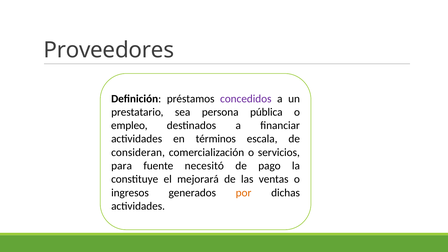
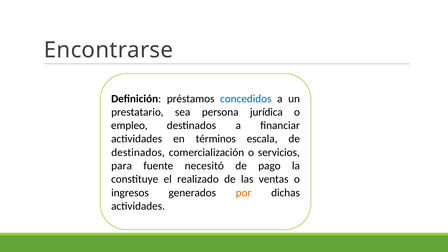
Proveedores: Proveedores -> Encontrarse
concedidos colour: purple -> blue
pública: pública -> jurídica
consideran at (138, 152): consideran -> destinados
mejorará: mejorará -> realizado
